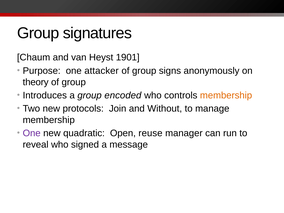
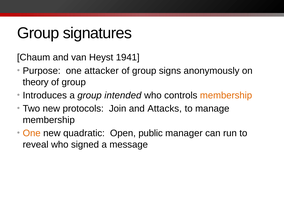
1901: 1901 -> 1941
encoded: encoded -> intended
Without: Without -> Attacks
One at (32, 133) colour: purple -> orange
reuse: reuse -> public
